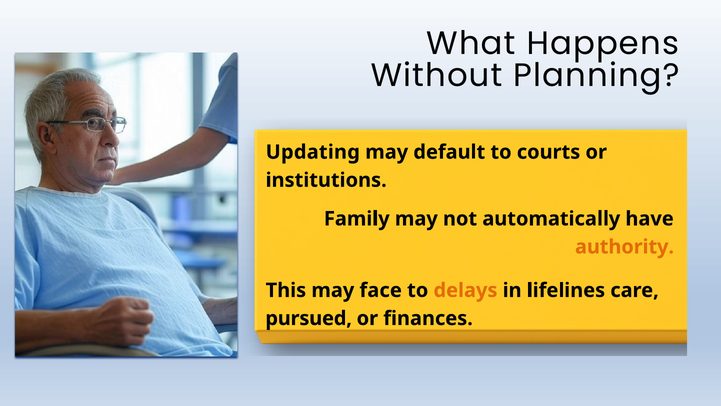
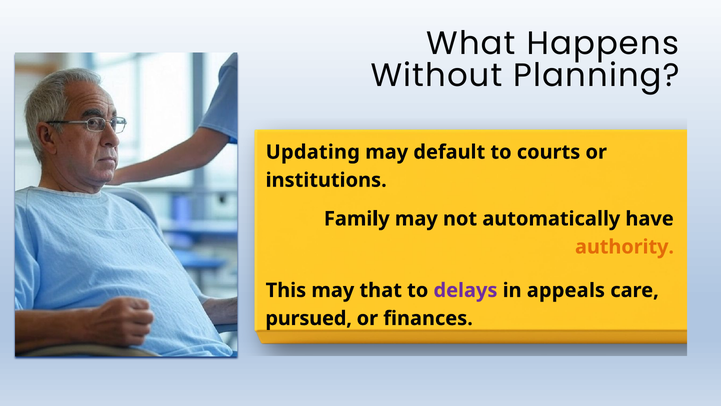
face: face -> that
delays colour: orange -> purple
lifelines: lifelines -> appeals
